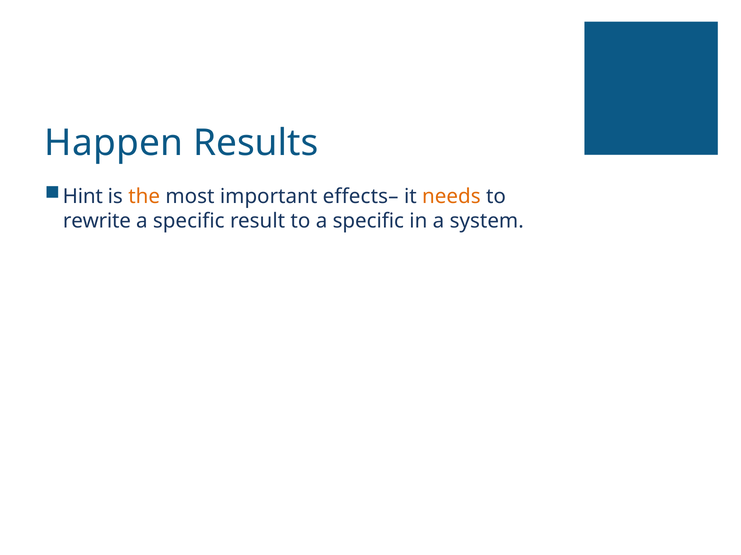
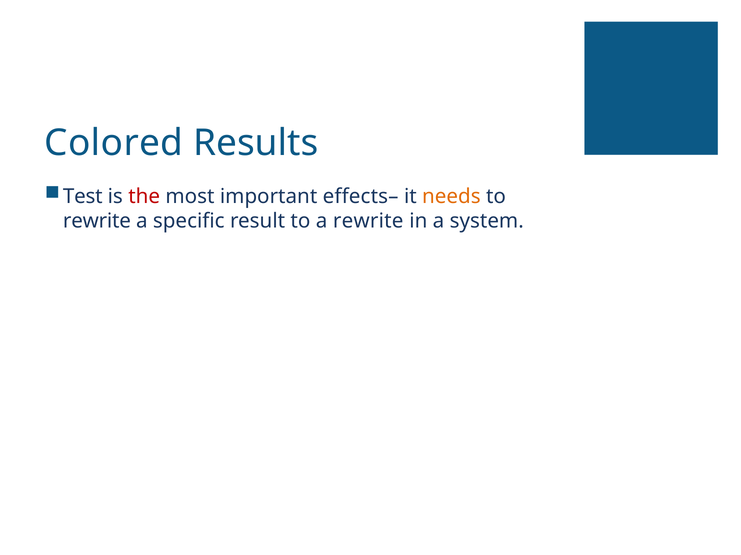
Happen: Happen -> Colored
Hint: Hint -> Test
the colour: orange -> red
to a specific: specific -> rewrite
